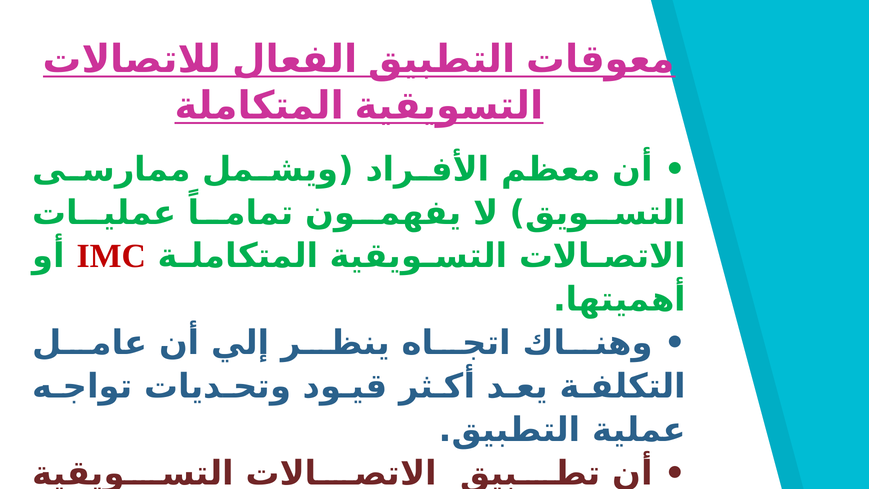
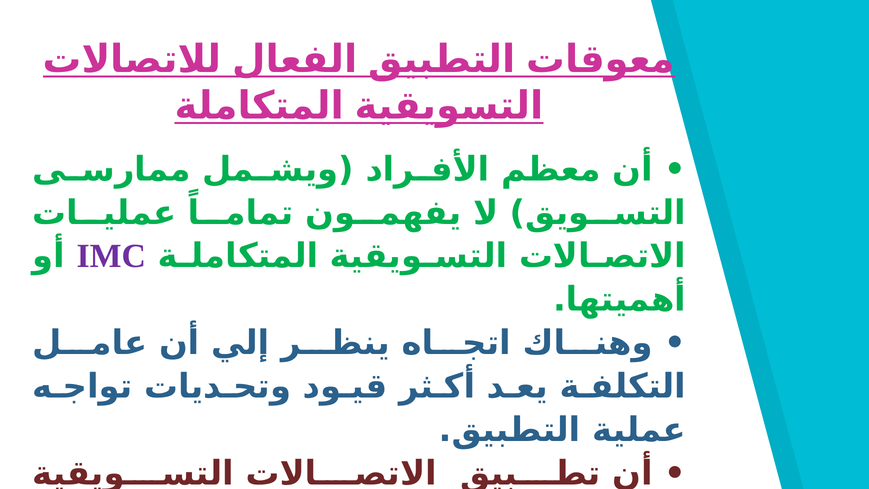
IMC colour: red -> purple
